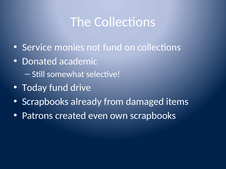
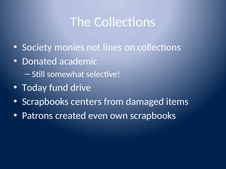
Service: Service -> Society
not fund: fund -> lines
already: already -> centers
